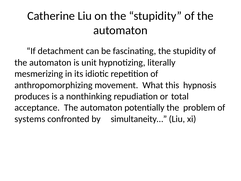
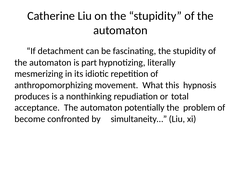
unit: unit -> part
systems: systems -> become
